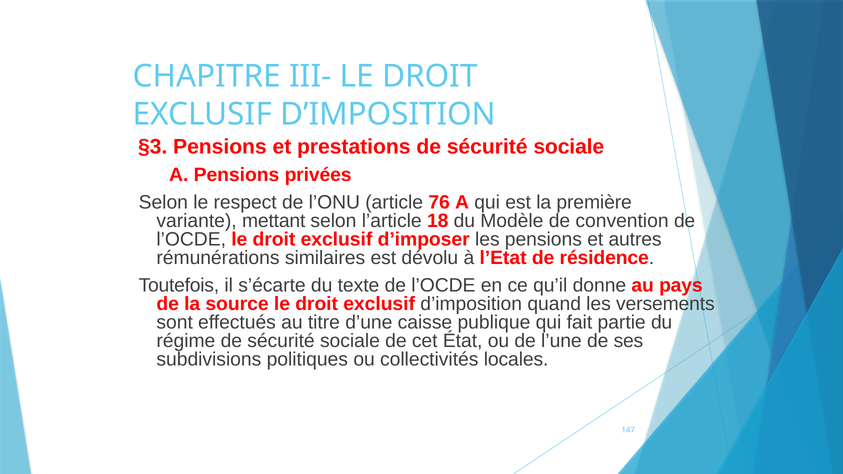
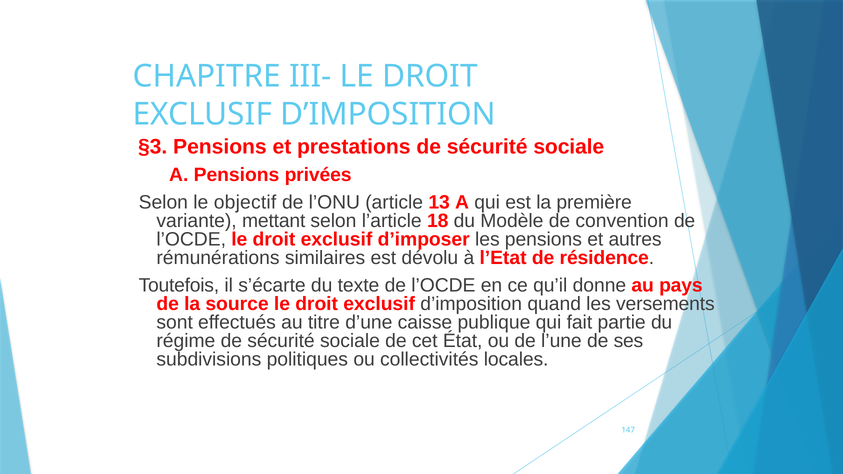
respect: respect -> objectif
76: 76 -> 13
